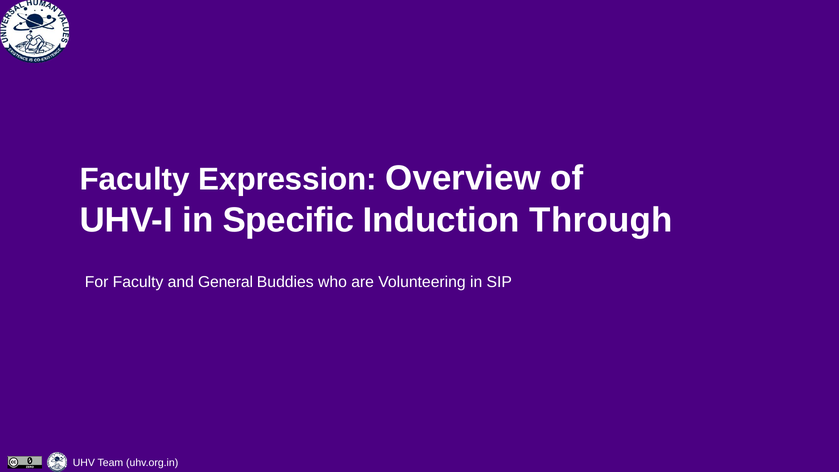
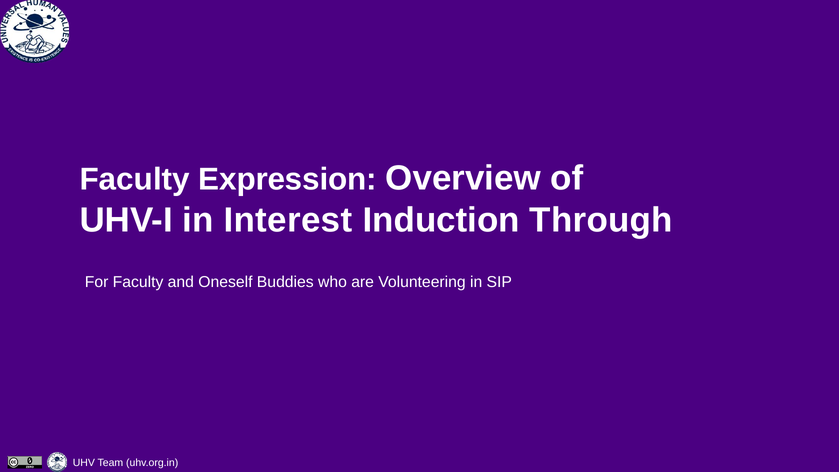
Specific: Specific -> Interest
General: General -> Oneself
